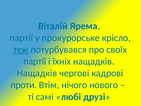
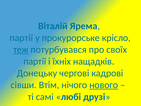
Нащадків at (37, 73): Нащадків -> Донецьку
проти: проти -> сівши
нового underline: none -> present
